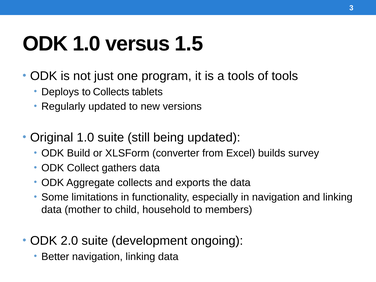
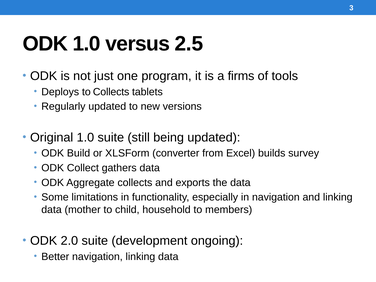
1.5: 1.5 -> 2.5
a tools: tools -> firms
